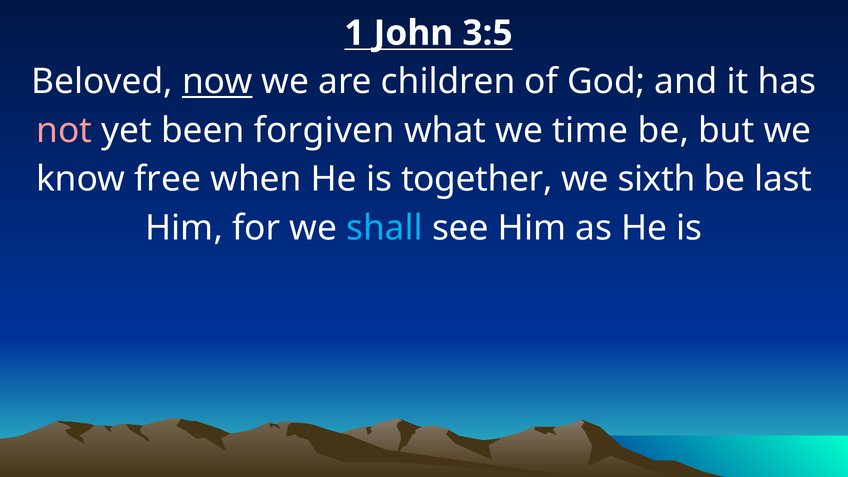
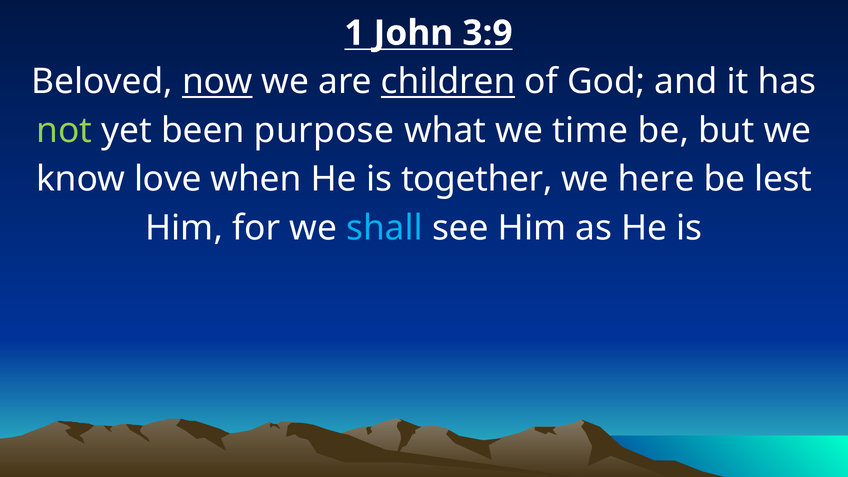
3:5: 3:5 -> 3:9
children underline: none -> present
not colour: pink -> light green
forgiven: forgiven -> purpose
free: free -> love
sixth: sixth -> here
last: last -> lest
